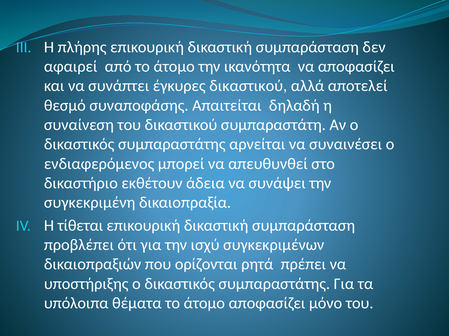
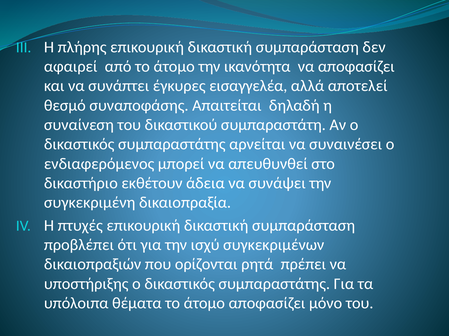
έγκυρες δικαστικού: δικαστικού -> εισαγγελέα
τίθεται: τίθεται -> πτυχές
